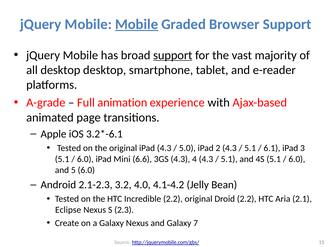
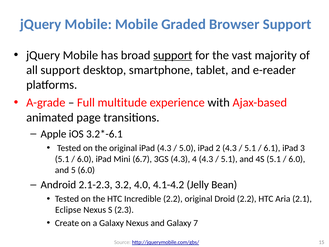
Mobile at (137, 24) underline: present -> none
all desktop: desktop -> support
animation: animation -> multitude
6.6: 6.6 -> 6.7
